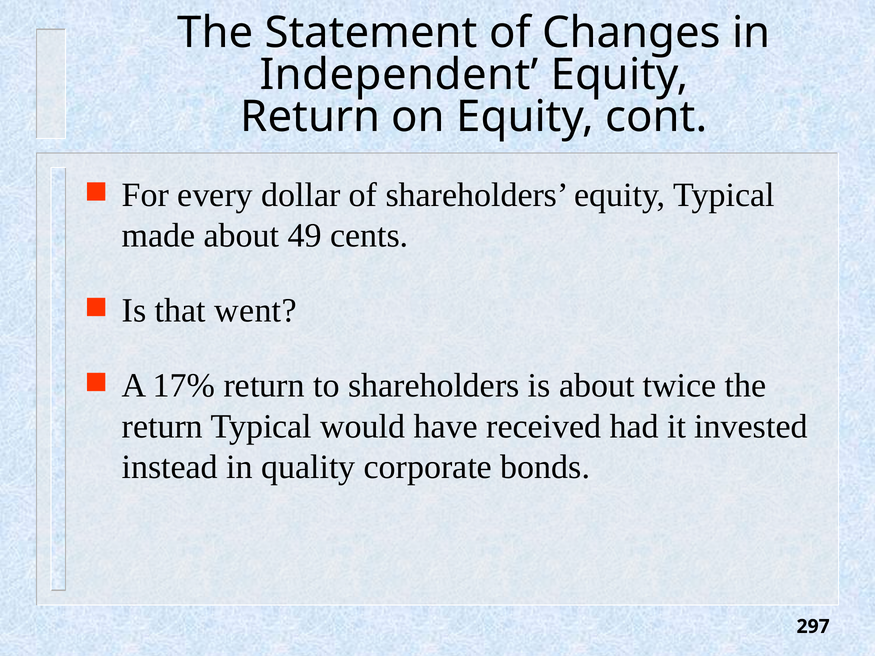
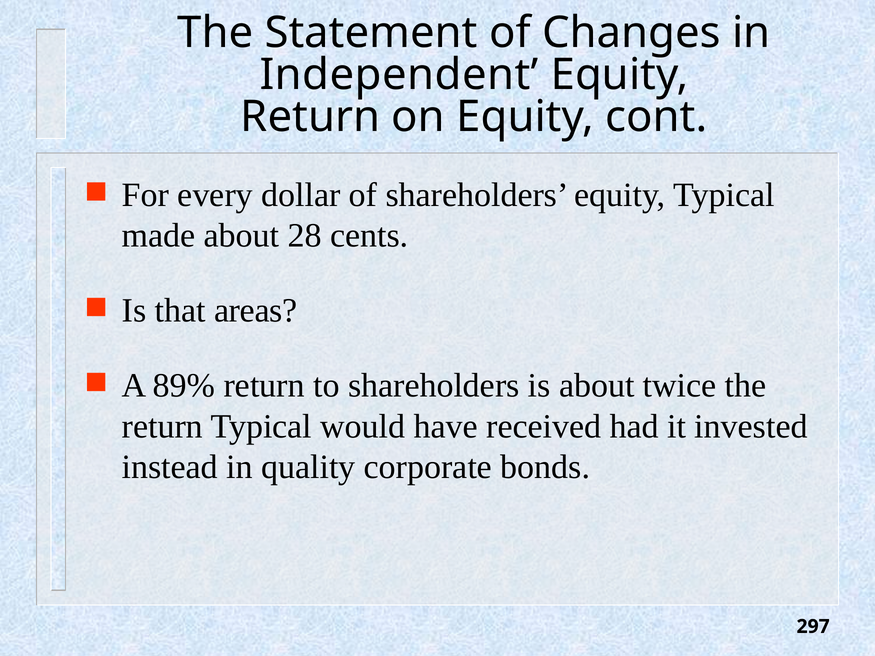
49: 49 -> 28
went: went -> areas
17%: 17% -> 89%
